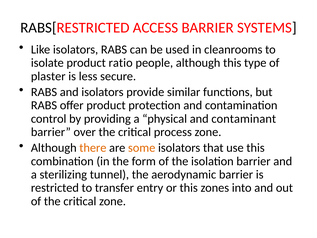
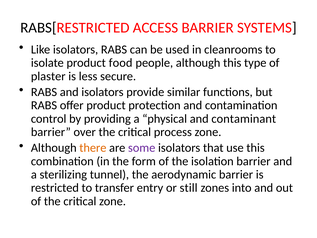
ratio: ratio -> food
some colour: orange -> purple
or this: this -> still
